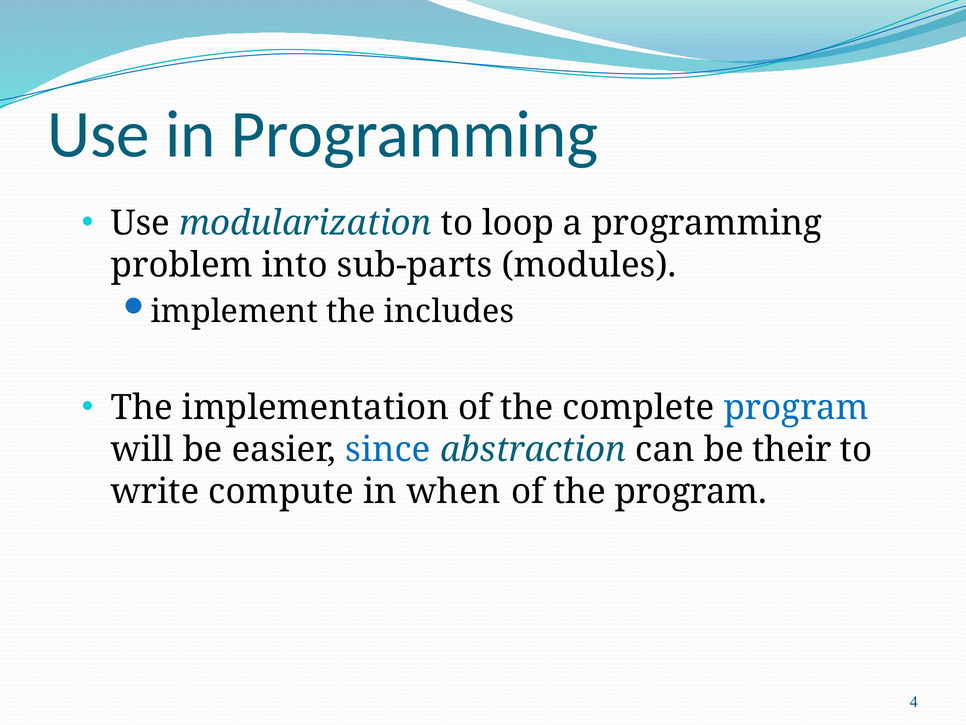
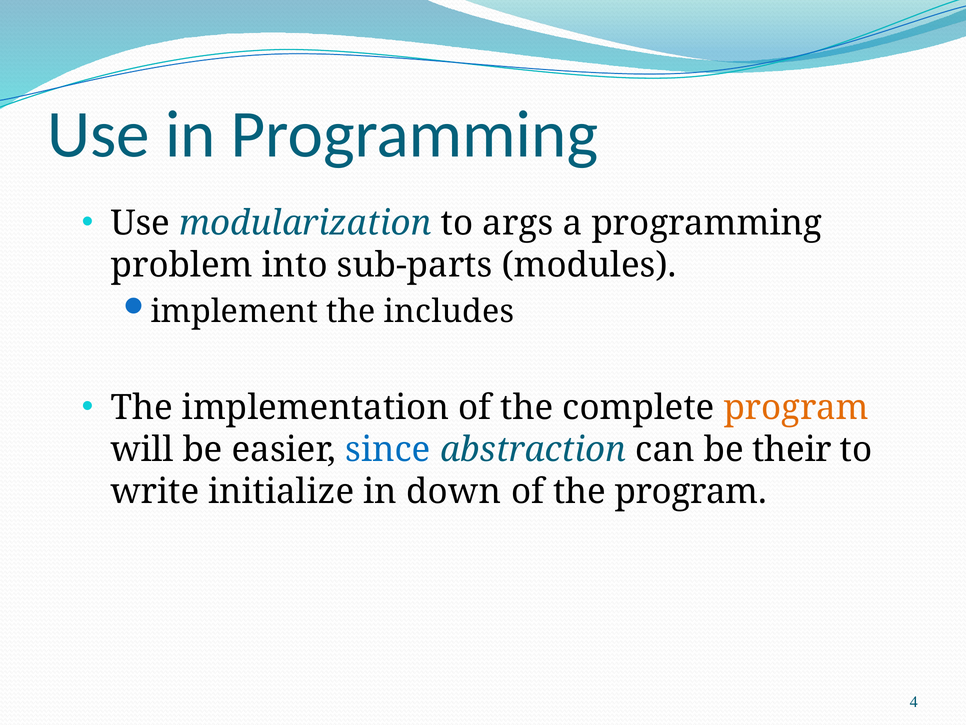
loop: loop -> args
program at (796, 408) colour: blue -> orange
compute: compute -> initialize
when: when -> down
